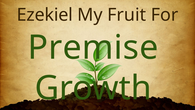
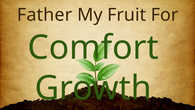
Ezekiel: Ezekiel -> Father
Premise: Premise -> Comfort
